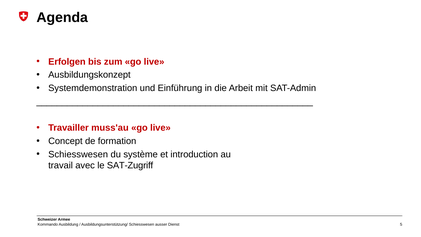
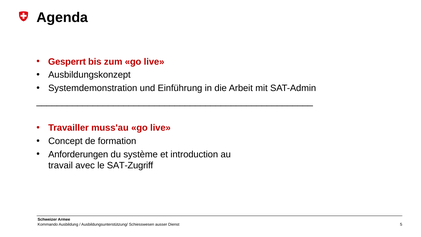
Erfolgen: Erfolgen -> Gesperrt
Schiesswesen at (78, 154): Schiesswesen -> Anforderungen
